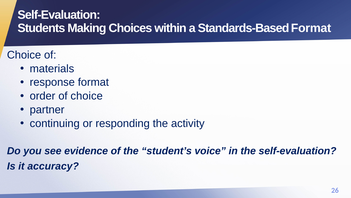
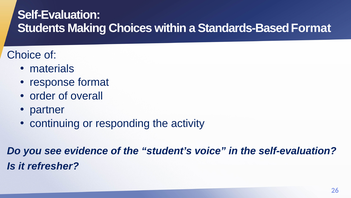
of choice: choice -> overall
accuracy: accuracy -> refresher
